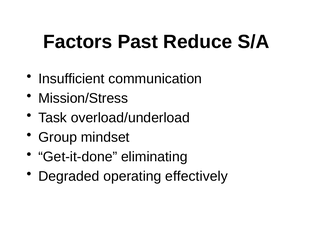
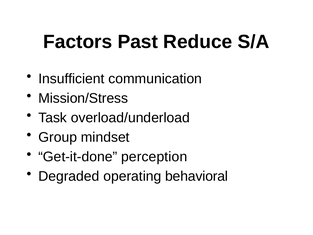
eliminating: eliminating -> perception
effectively: effectively -> behavioral
